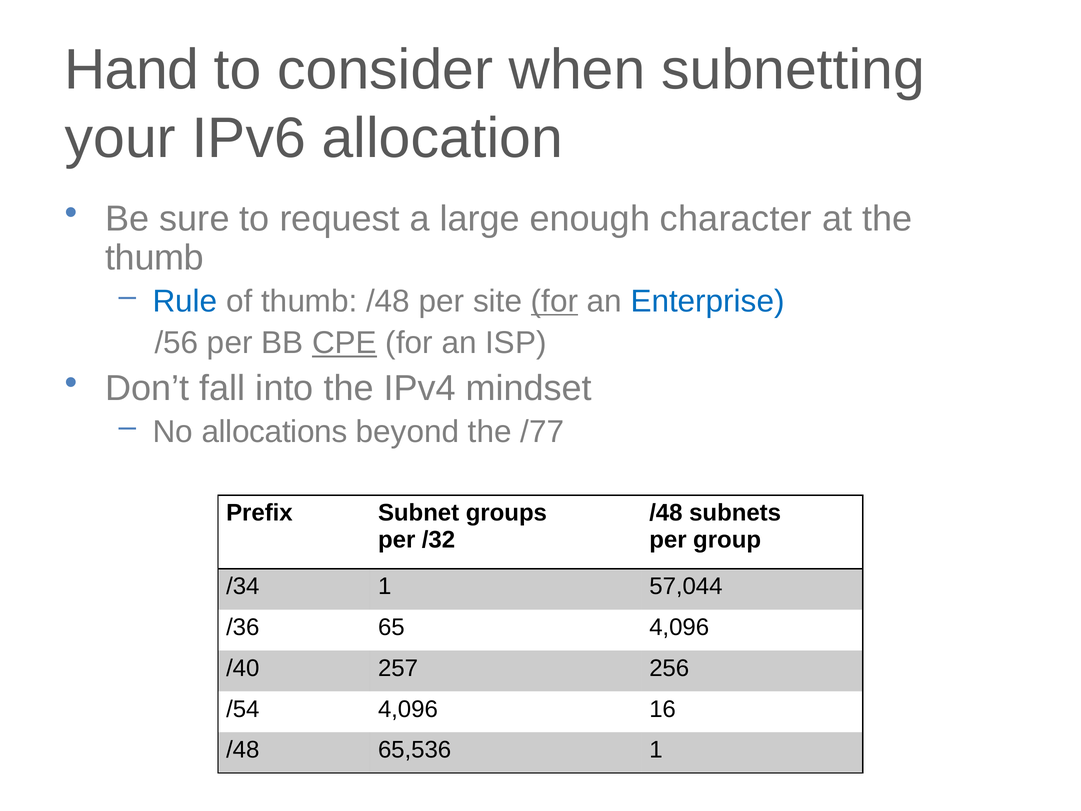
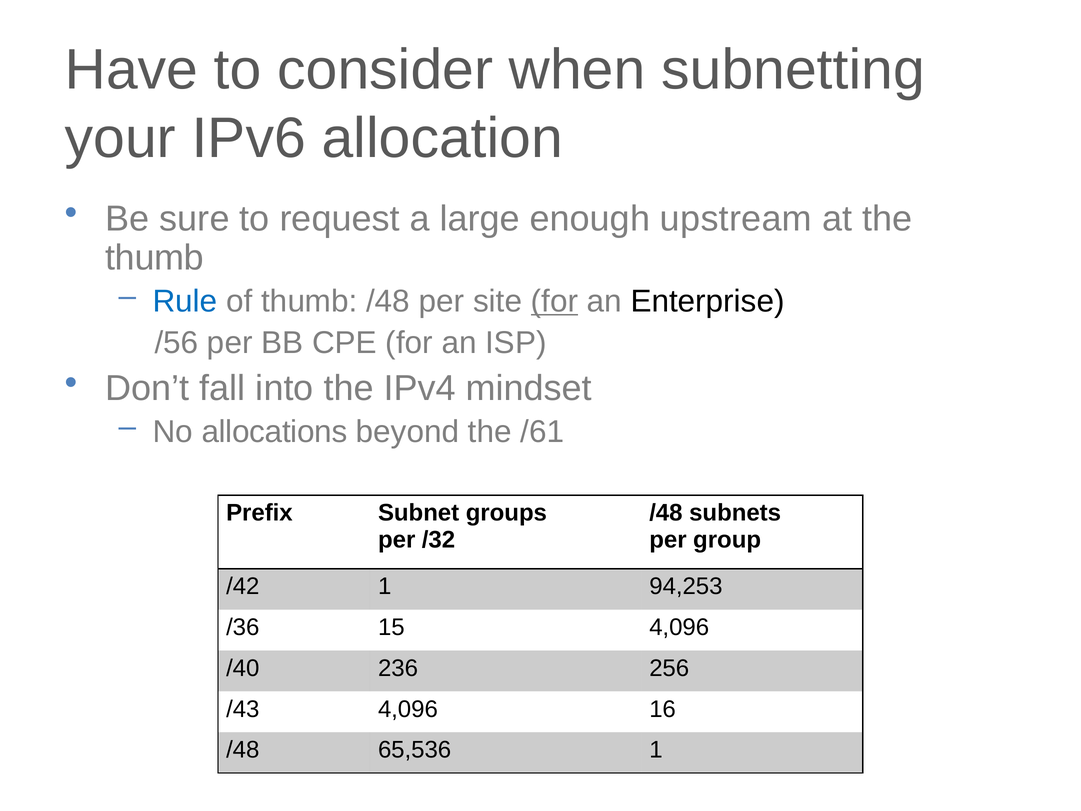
Hand: Hand -> Have
character: character -> upstream
Enterprise colour: blue -> black
CPE underline: present -> none
/77: /77 -> /61
/34: /34 -> /42
57,044: 57,044 -> 94,253
65: 65 -> 15
257: 257 -> 236
/54: /54 -> /43
